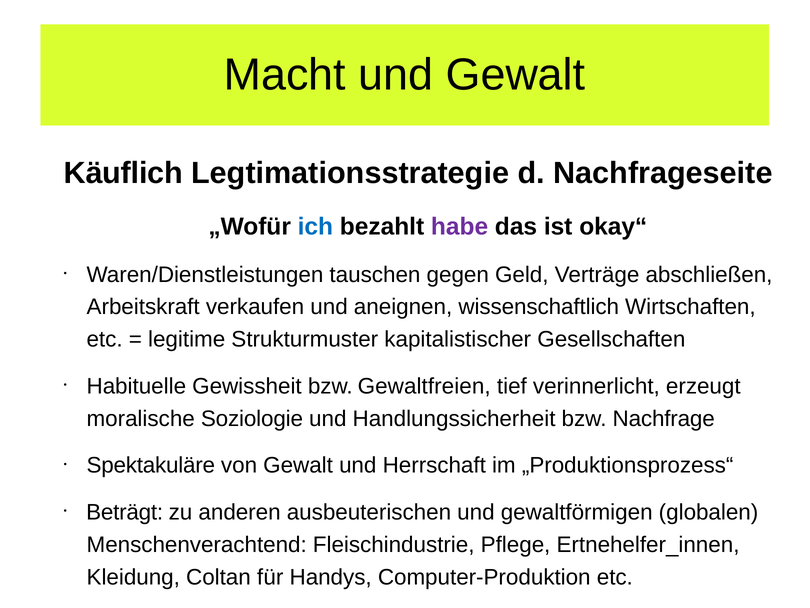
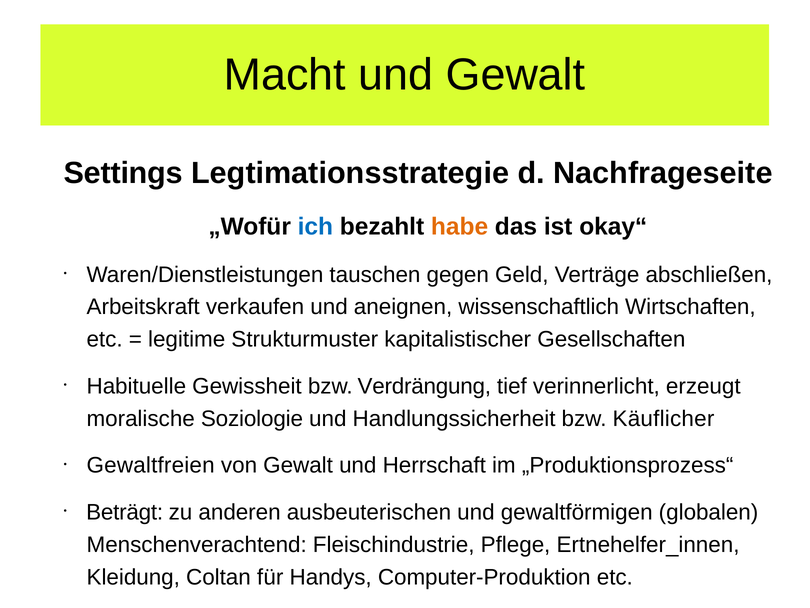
Käuflich: Käuflich -> Settings
habe colour: purple -> orange
Gewaltfreien: Gewaltfreien -> Verdrängung
Nachfrage: Nachfrage -> Käuflicher
Spektakuläre: Spektakuläre -> Gewaltfreien
